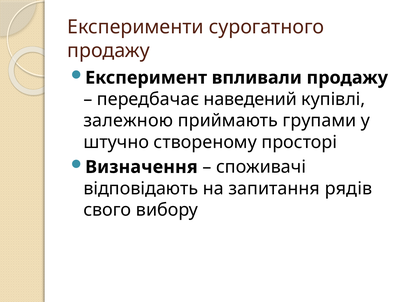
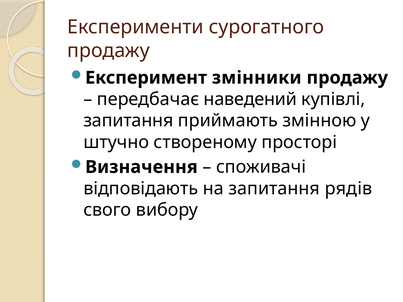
впливали: впливали -> змінники
залежною at (128, 121): залежною -> запитання
групами: групами -> змінною
